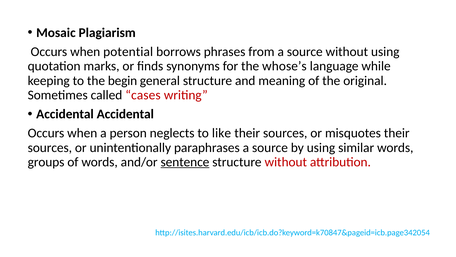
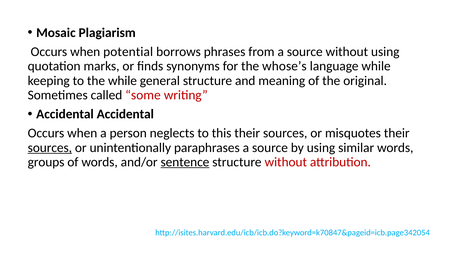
the begin: begin -> while
cases: cases -> some
like: like -> this
sources at (50, 147) underline: none -> present
